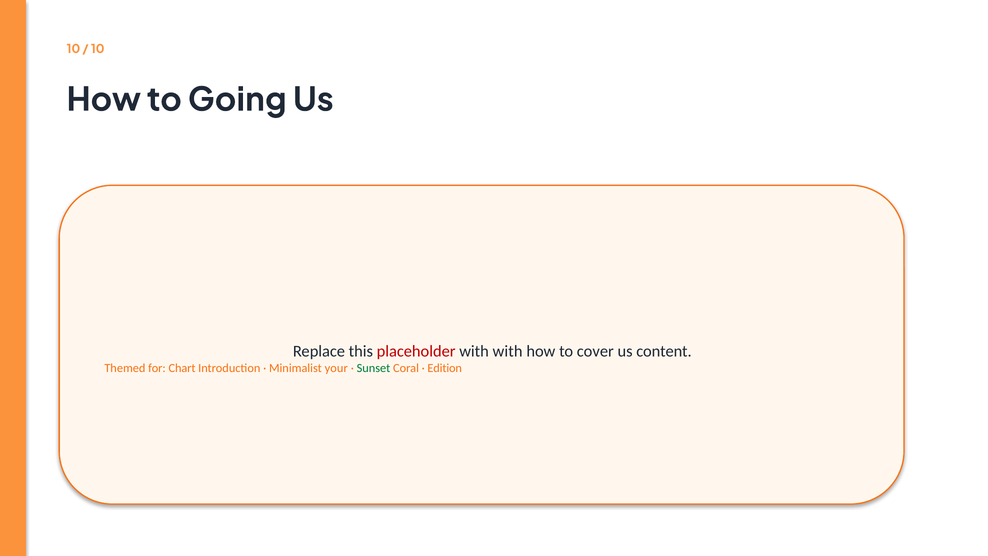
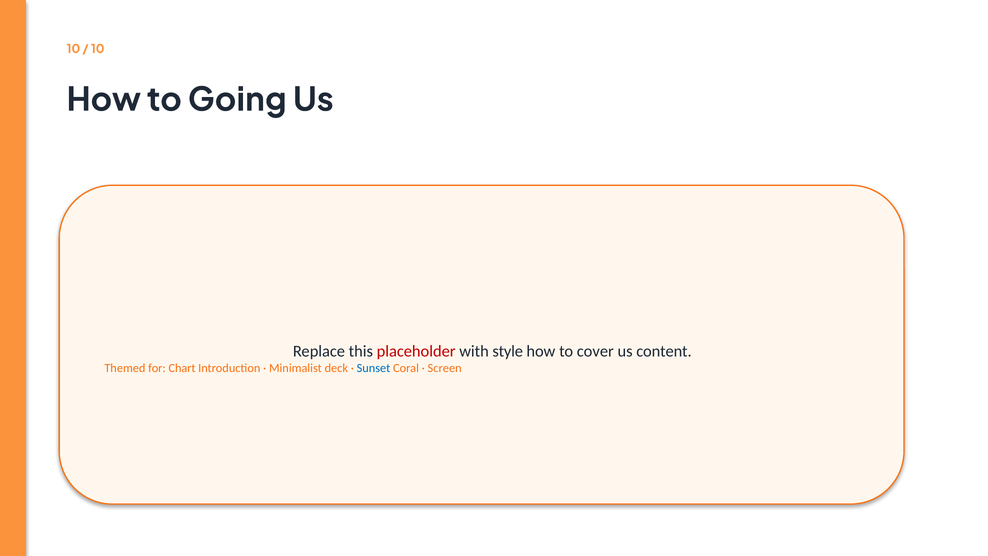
with with: with -> style
your: your -> deck
Sunset colour: green -> blue
Edition: Edition -> Screen
